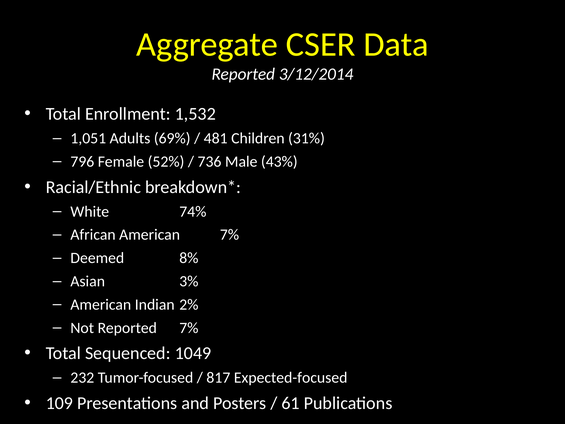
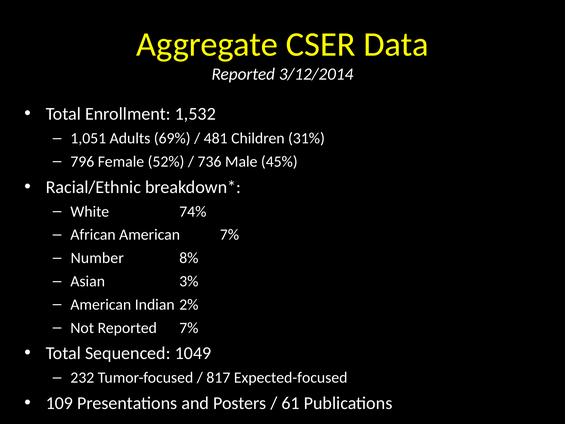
43%: 43% -> 45%
Deemed: Deemed -> Number
